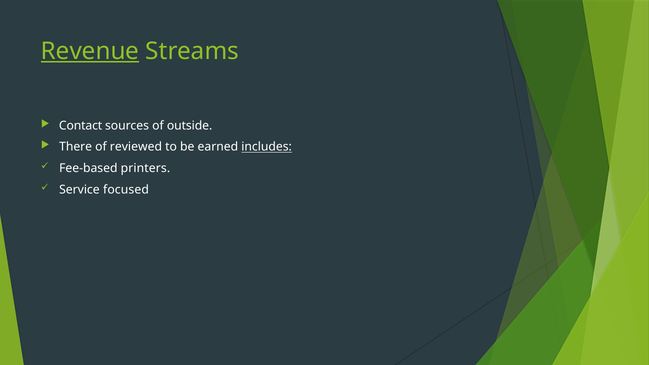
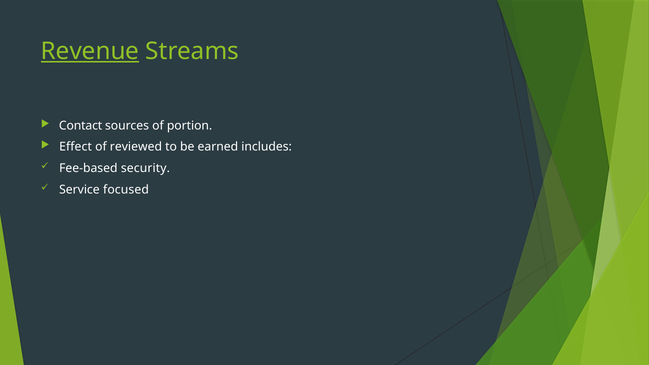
outside: outside -> portion
There: There -> Effect
includes underline: present -> none
printers: printers -> security
